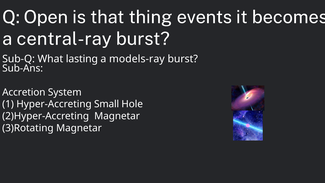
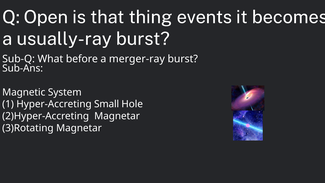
central-ray: central-ray -> usually-ray
lasting: lasting -> before
models-ray: models-ray -> merger-ray
Accretion: Accretion -> Magnetic
